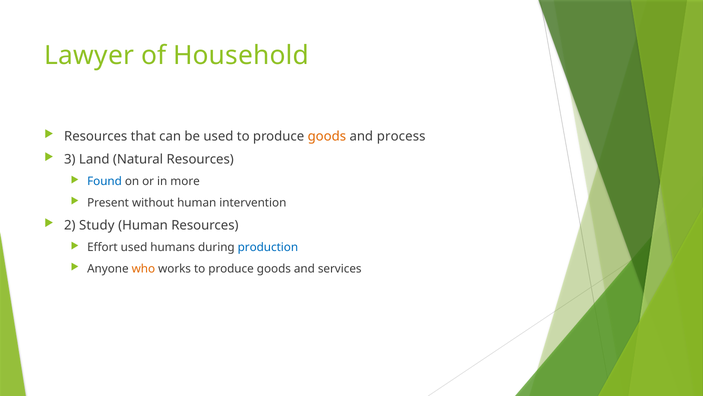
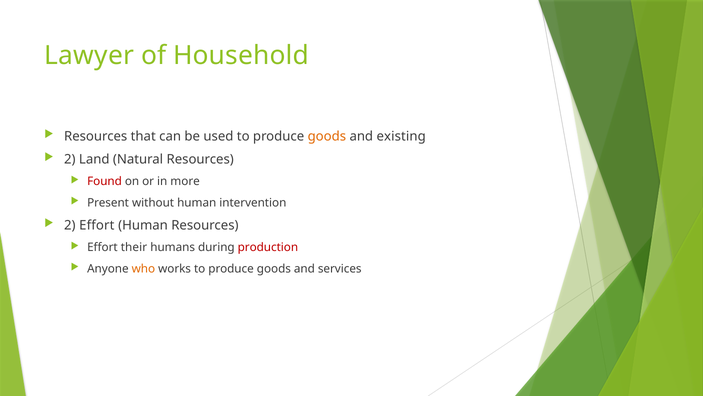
process: process -> existing
3 at (70, 159): 3 -> 2
Found colour: blue -> red
2 Study: Study -> Effort
Effort used: used -> their
production colour: blue -> red
